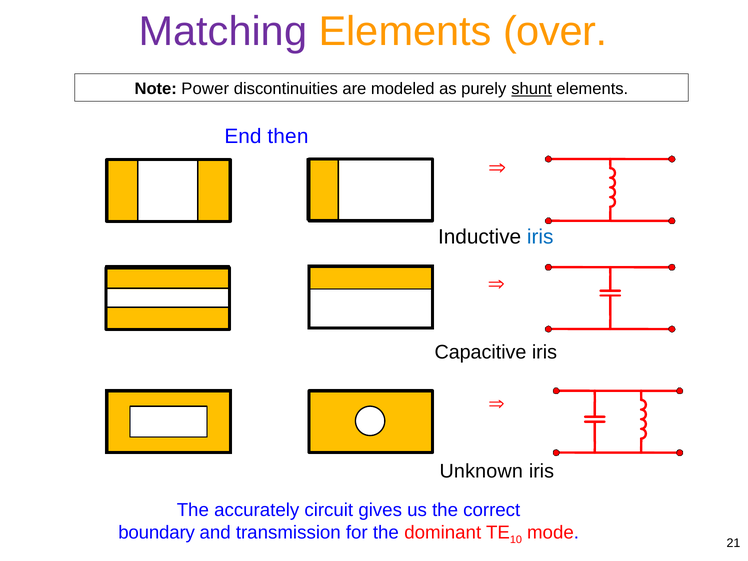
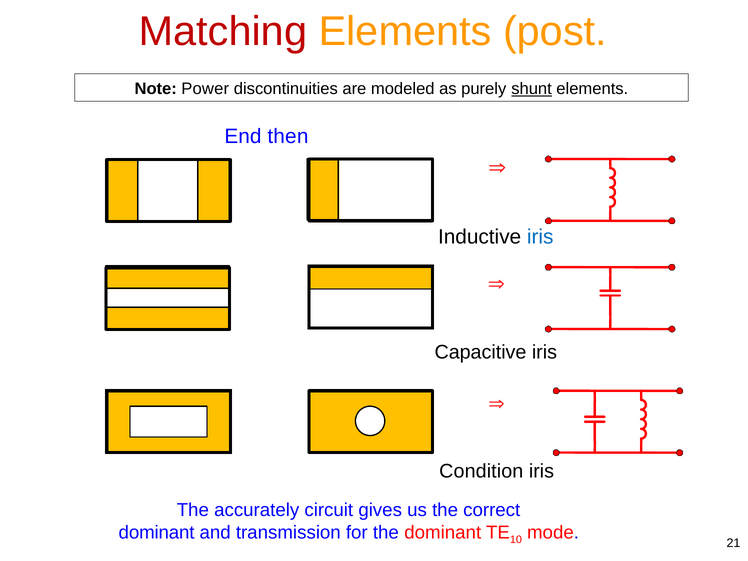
Matching colour: purple -> red
over: over -> post
Unknown: Unknown -> Condition
boundary at (157, 533): boundary -> dominant
